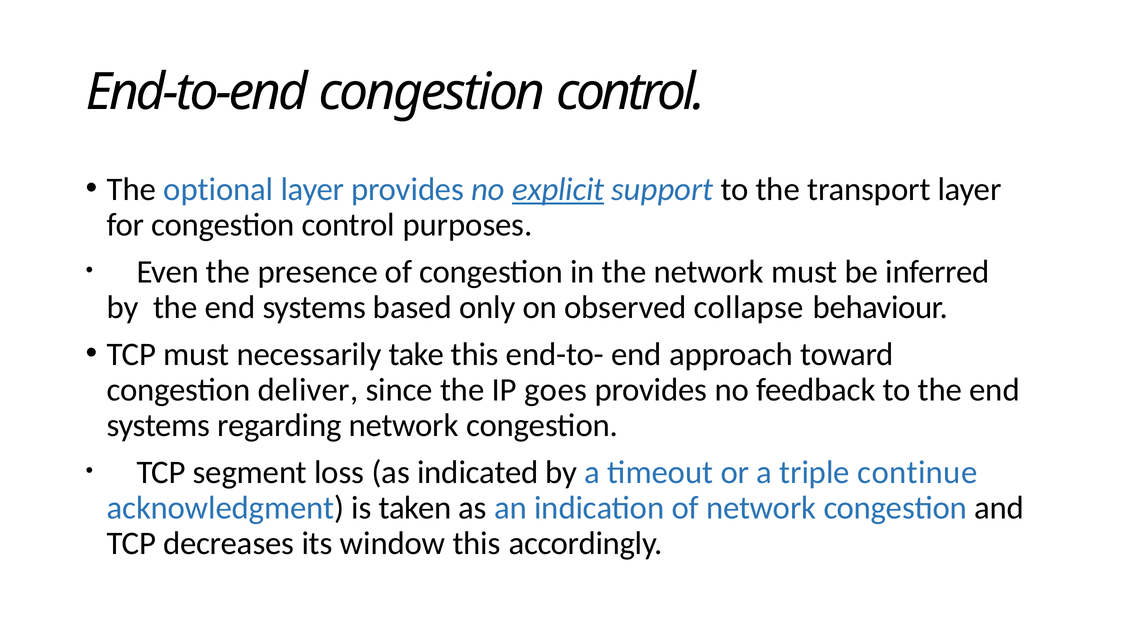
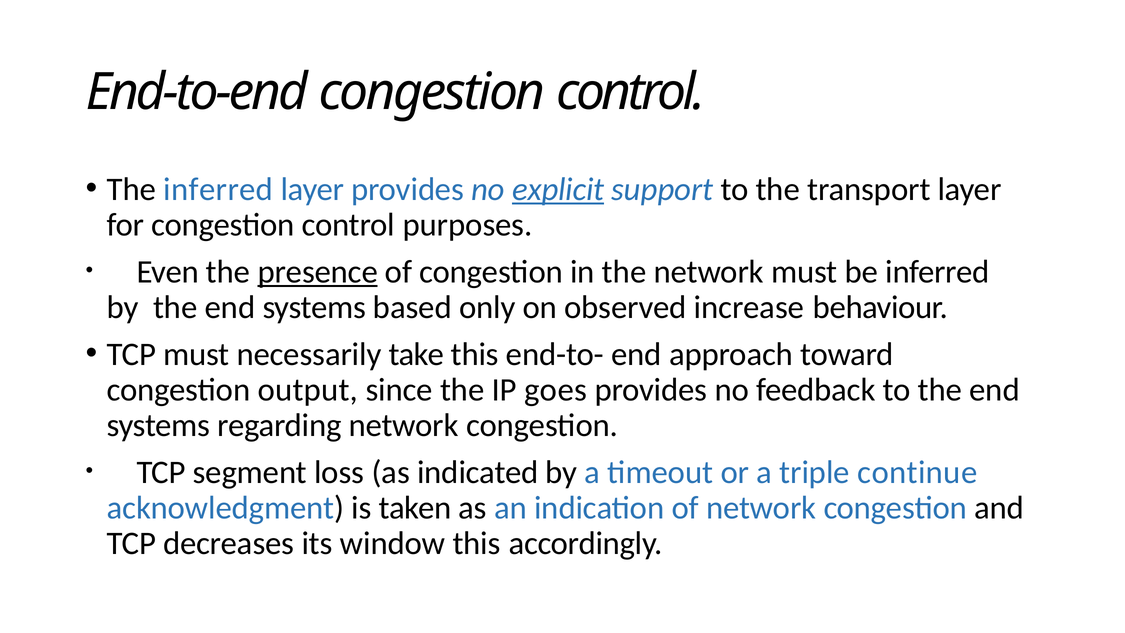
The optional: optional -> inferred
presence underline: none -> present
collapse: collapse -> increase
deliver: deliver -> output
